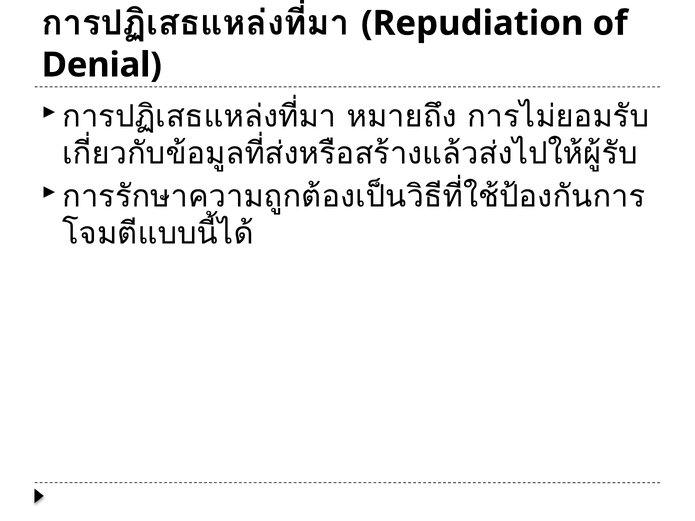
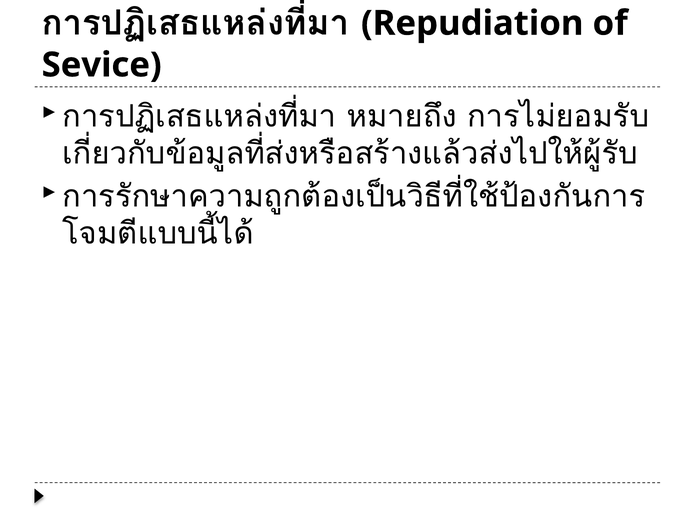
Denial: Denial -> Sevice
